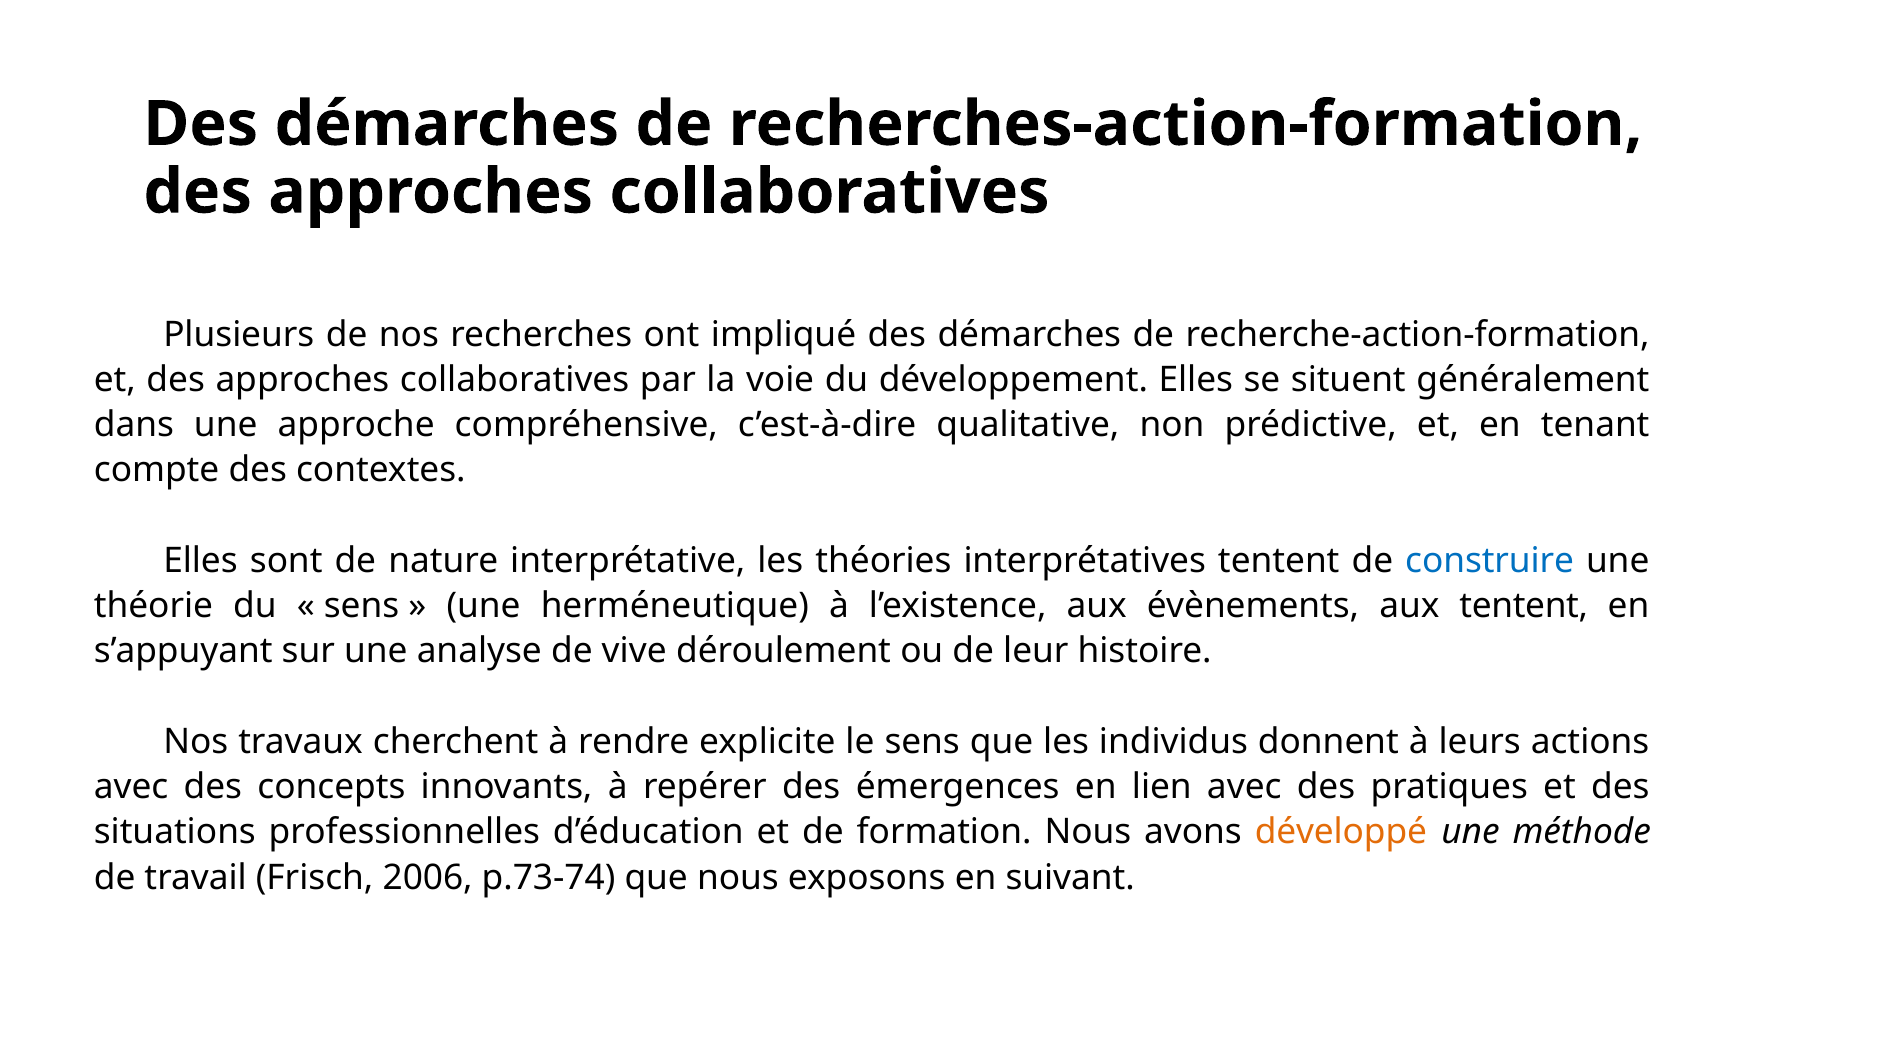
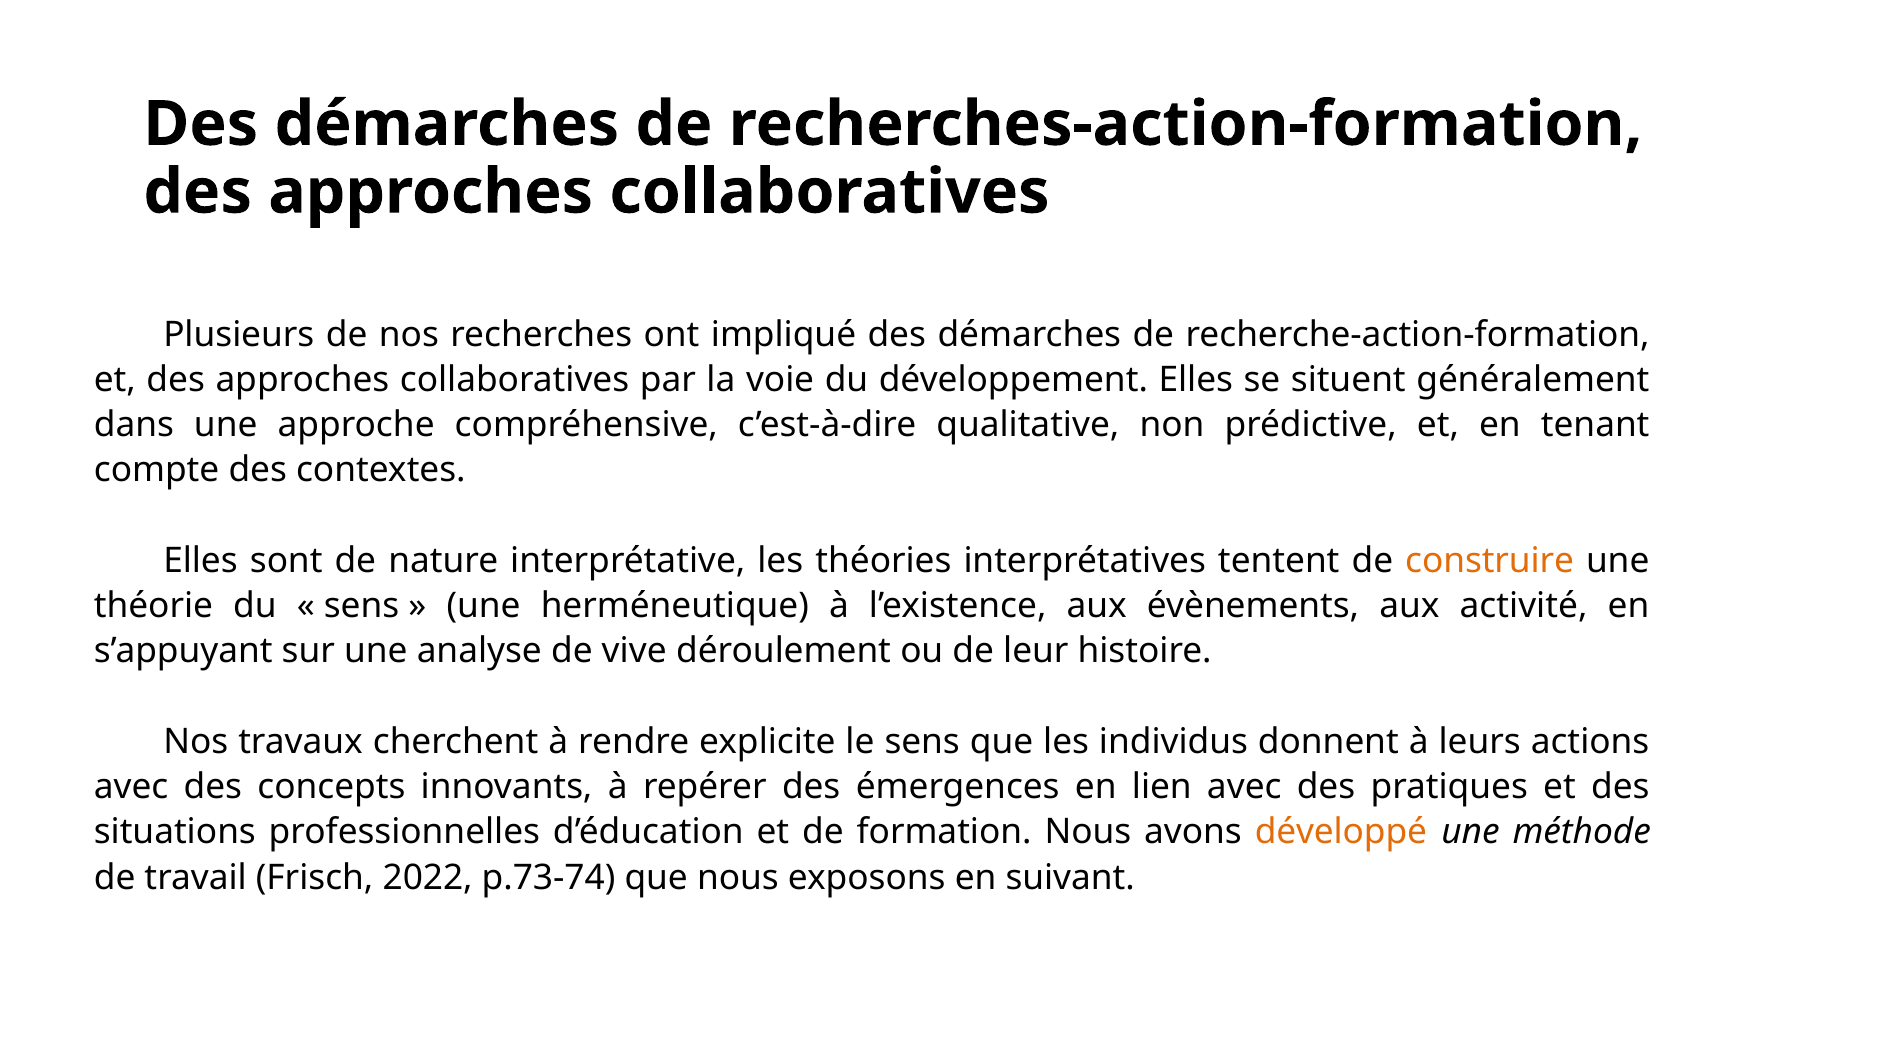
construire colour: blue -> orange
aux tentent: tentent -> activité
2006: 2006 -> 2022
